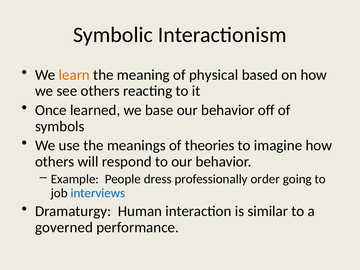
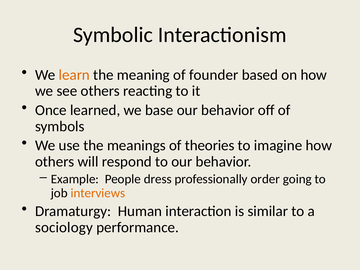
physical: physical -> founder
interviews colour: blue -> orange
governed: governed -> sociology
